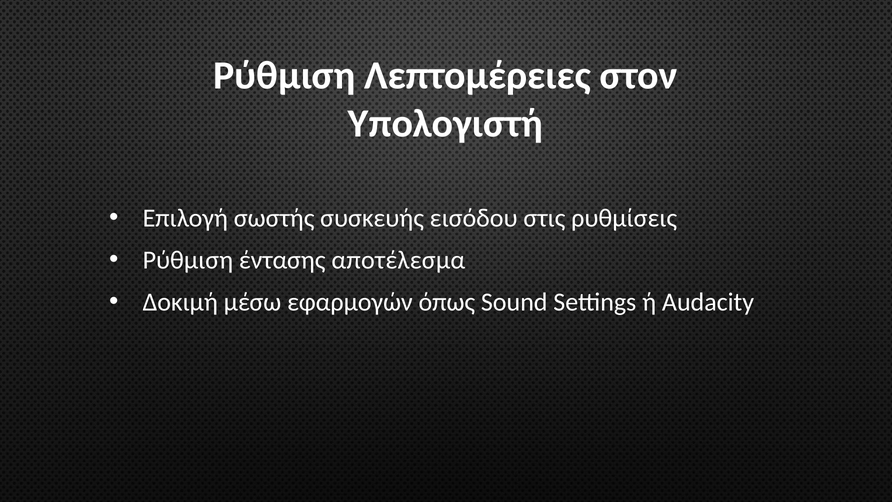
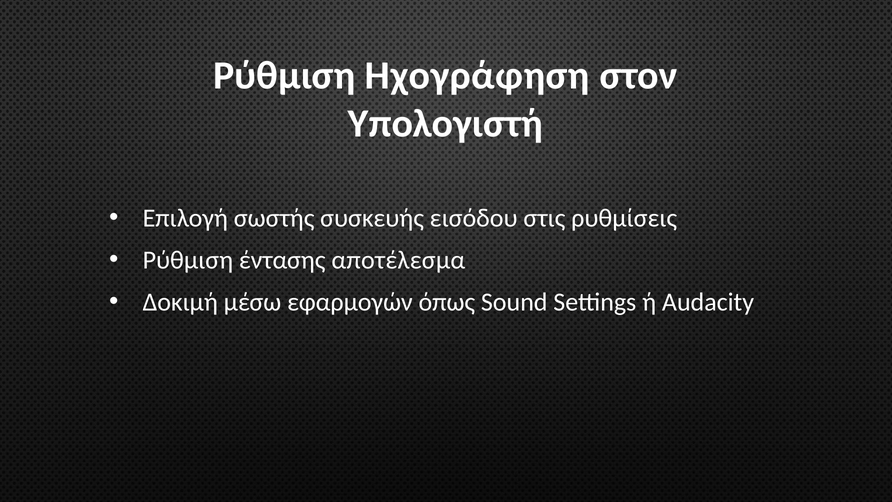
Λεπτομέρειες: Λεπτομέρειες -> Ηχογράφηση
